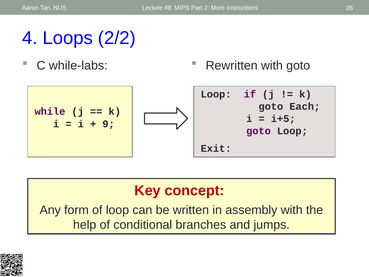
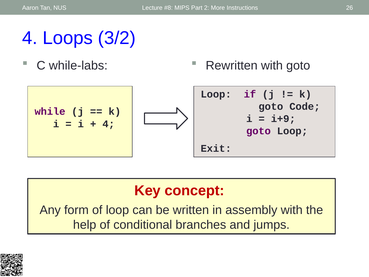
2/2: 2/2 -> 3/2
Each: Each -> Code
i+5: i+5 -> i+9
9 at (109, 124): 9 -> 4
